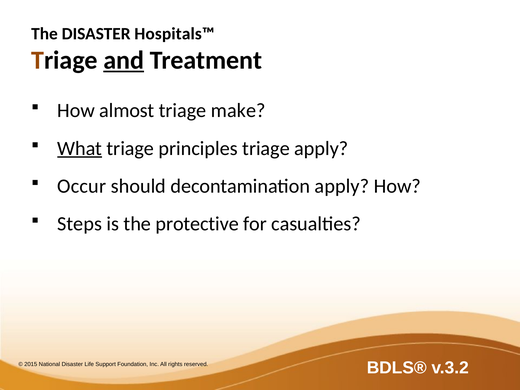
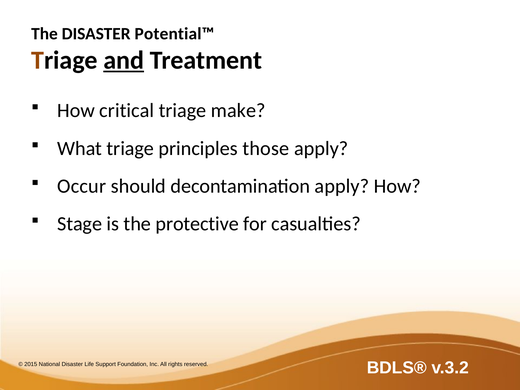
Hospitals™: Hospitals™ -> Potential™
almost: almost -> critical
What underline: present -> none
principles triage: triage -> those
Steps: Steps -> Stage
